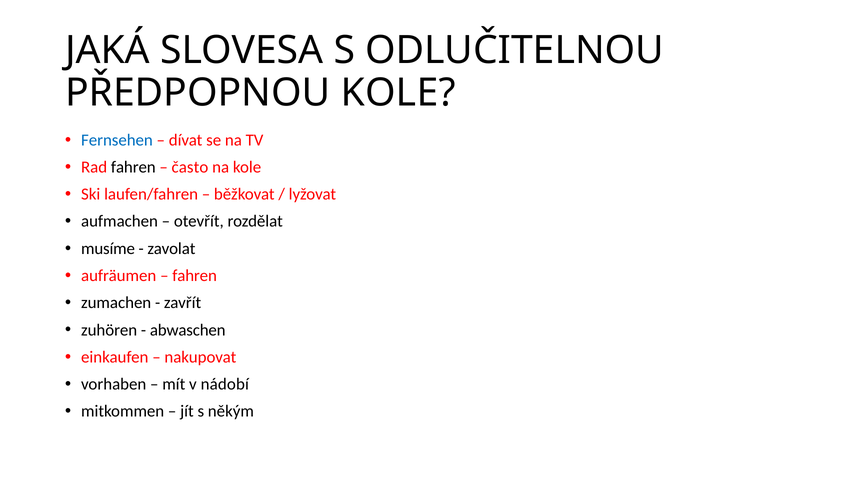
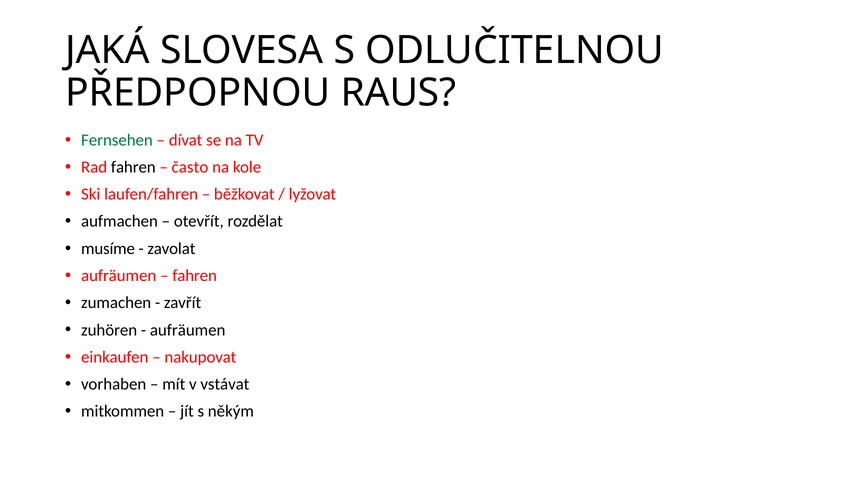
PŘEDPOPNOU KOLE: KOLE -> RAUS
Fernsehen colour: blue -> green
abwaschen at (188, 330): abwaschen -> aufräumen
nádobí: nádobí -> vstávat
